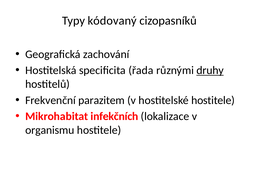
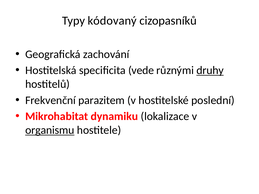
řada: řada -> vede
hostitelské hostitele: hostitele -> poslední
infekčních: infekčních -> dynamiku
organismu underline: none -> present
